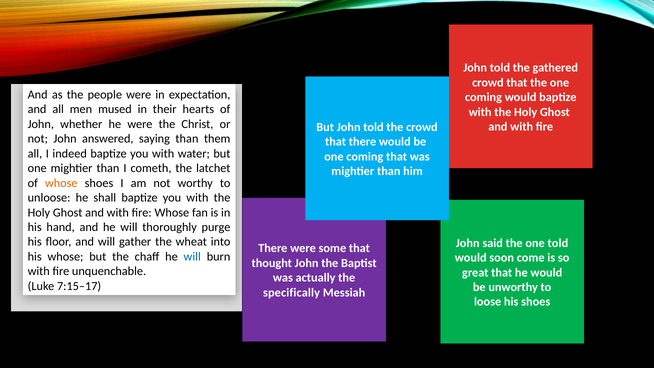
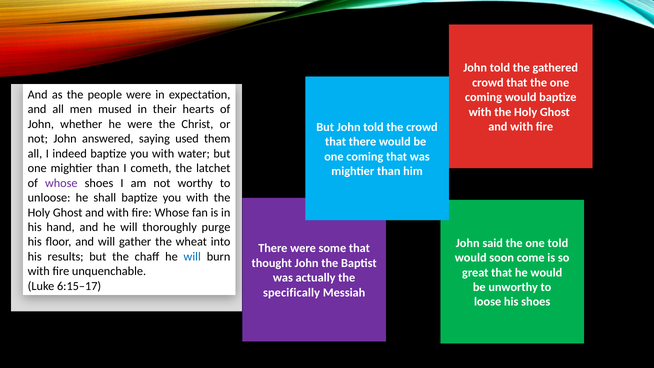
saying than: than -> used
whose at (61, 183) colour: orange -> purple
his whose: whose -> results
7:15–17: 7:15–17 -> 6:15–17
